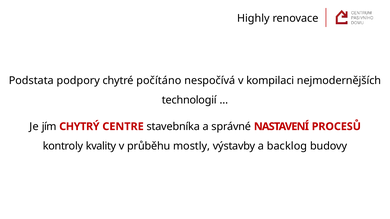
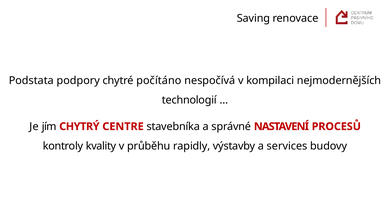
Highly: Highly -> Saving
mostly: mostly -> rapidly
backlog: backlog -> services
